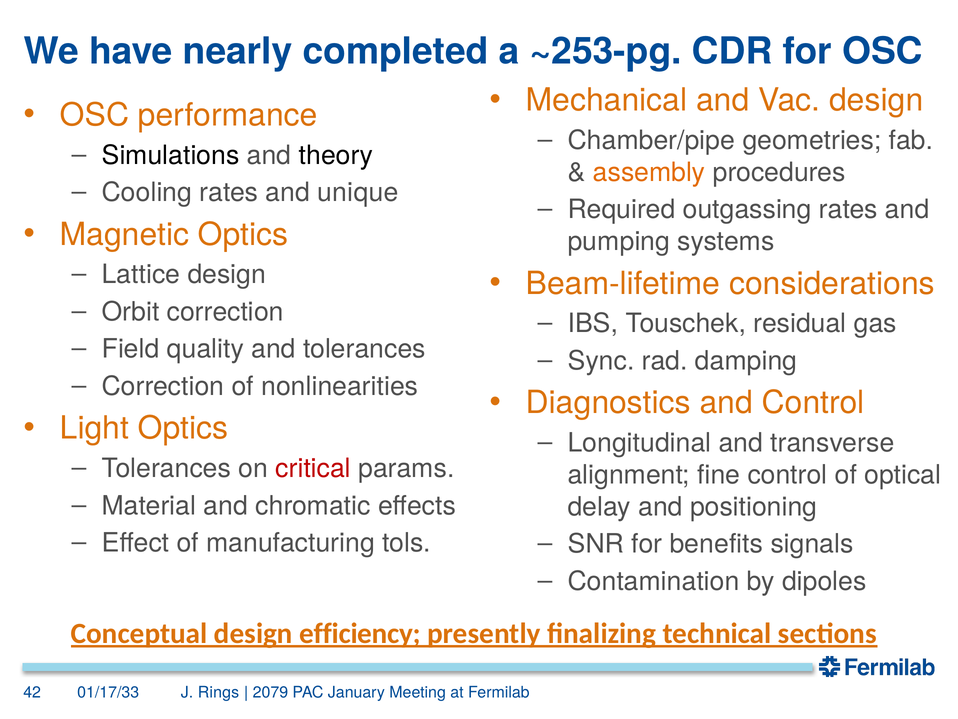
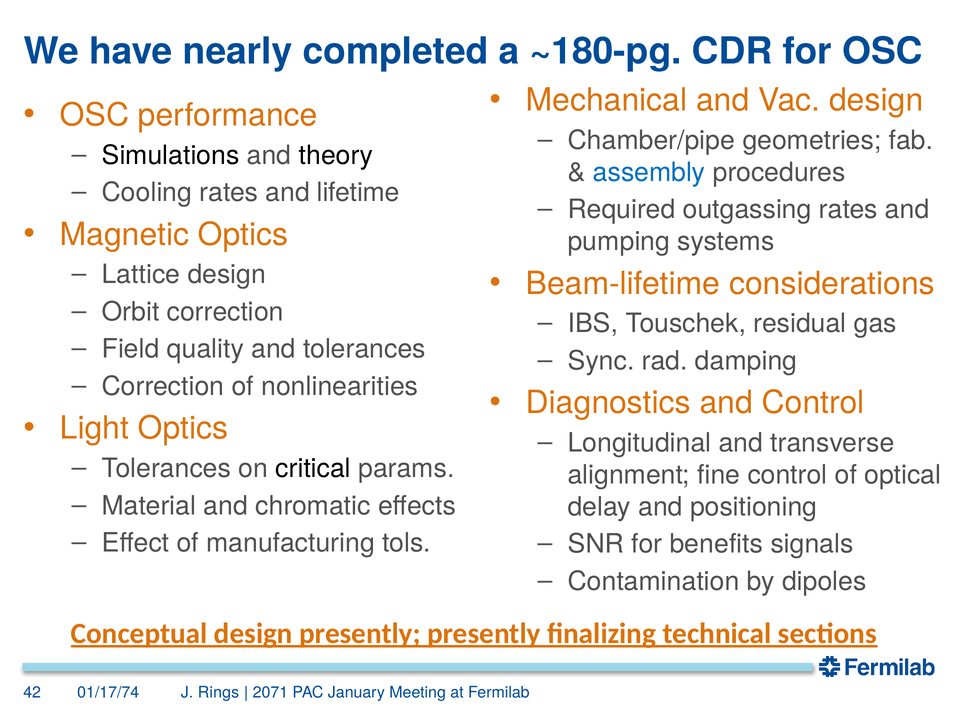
~253-pg: ~253-pg -> ~180-pg
assembly colour: orange -> blue
unique: unique -> lifetime
critical colour: red -> black
design efficiency: efficiency -> presently
01/17/33: 01/17/33 -> 01/17/74
2079: 2079 -> 2071
